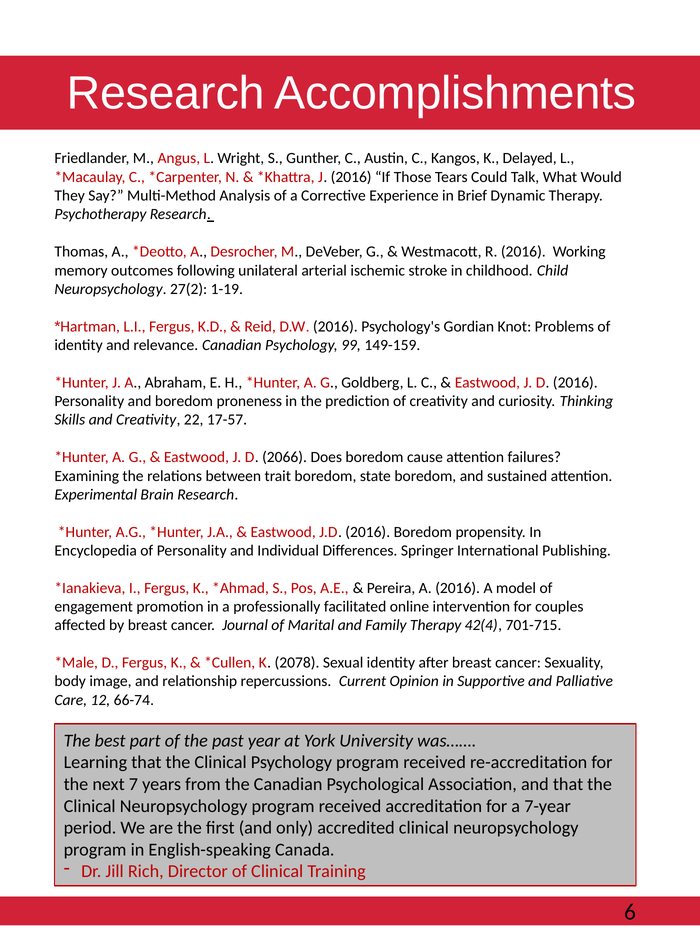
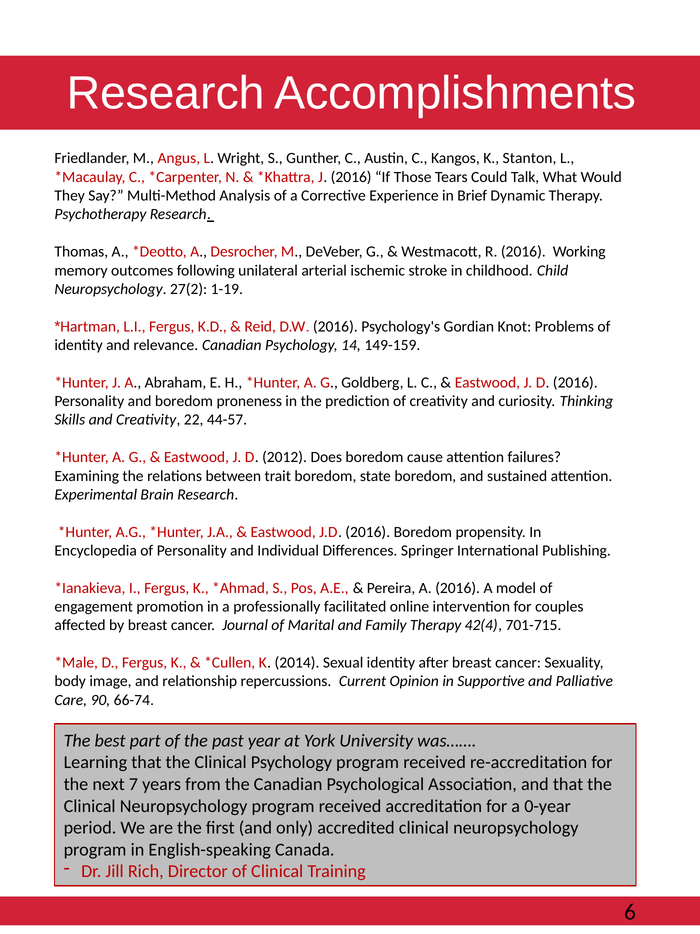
Delayed: Delayed -> Stanton
99: 99 -> 14
17-57: 17-57 -> 44-57
2066: 2066 -> 2012
2078: 2078 -> 2014
12: 12 -> 90
7-year: 7-year -> 0-year
